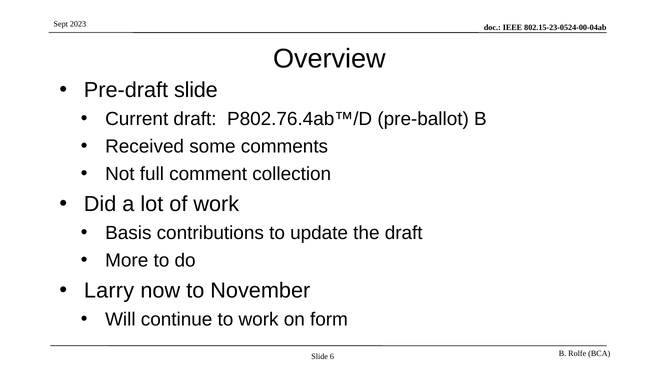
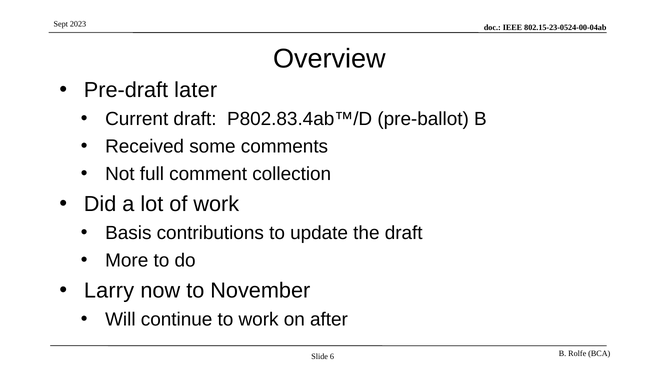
Pre-draft slide: slide -> later
P802.76.4ab™/D: P802.76.4ab™/D -> P802.83.4ab™/D
form: form -> after
